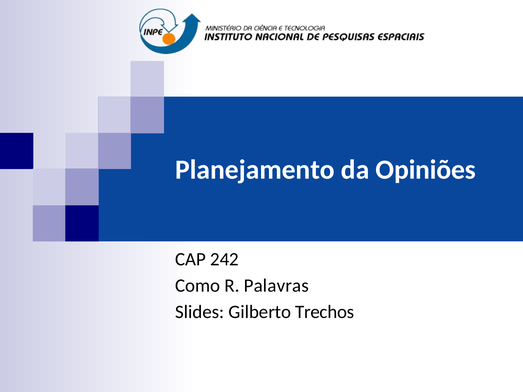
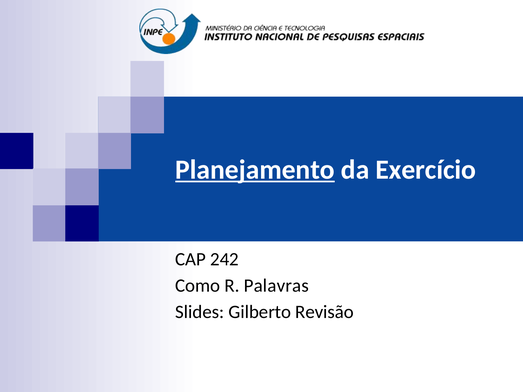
Planejamento underline: none -> present
Opiniões: Opiniões -> Exercício
Trechos: Trechos -> Revisão
